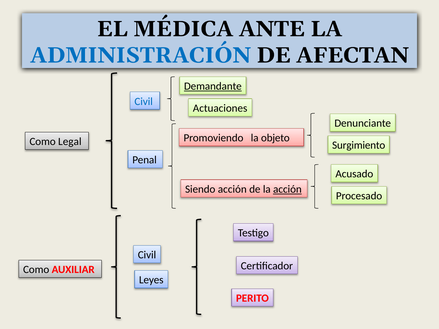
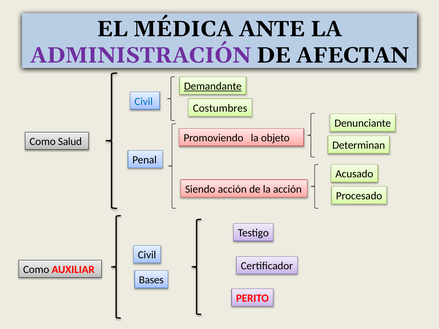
ADMINISTRACIÓN colour: blue -> purple
Actuaciones: Actuaciones -> Costumbres
Legal: Legal -> Salud
Surgimiento: Surgimiento -> Determinan
acción at (287, 189) underline: present -> none
Leyes: Leyes -> Bases
